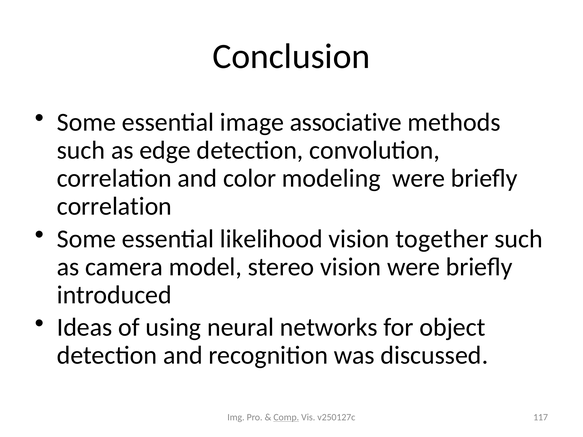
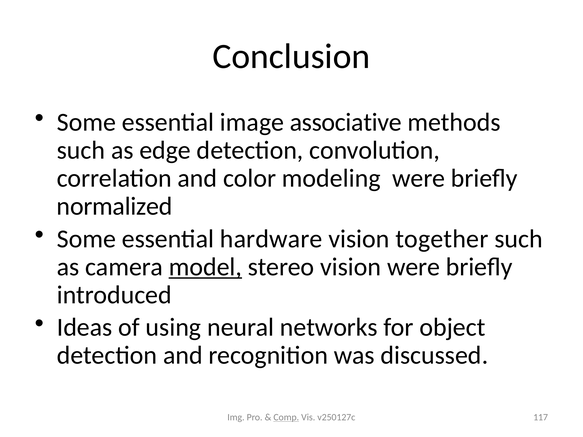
correlation at (114, 206): correlation -> normalized
likelihood: likelihood -> hardware
model underline: none -> present
